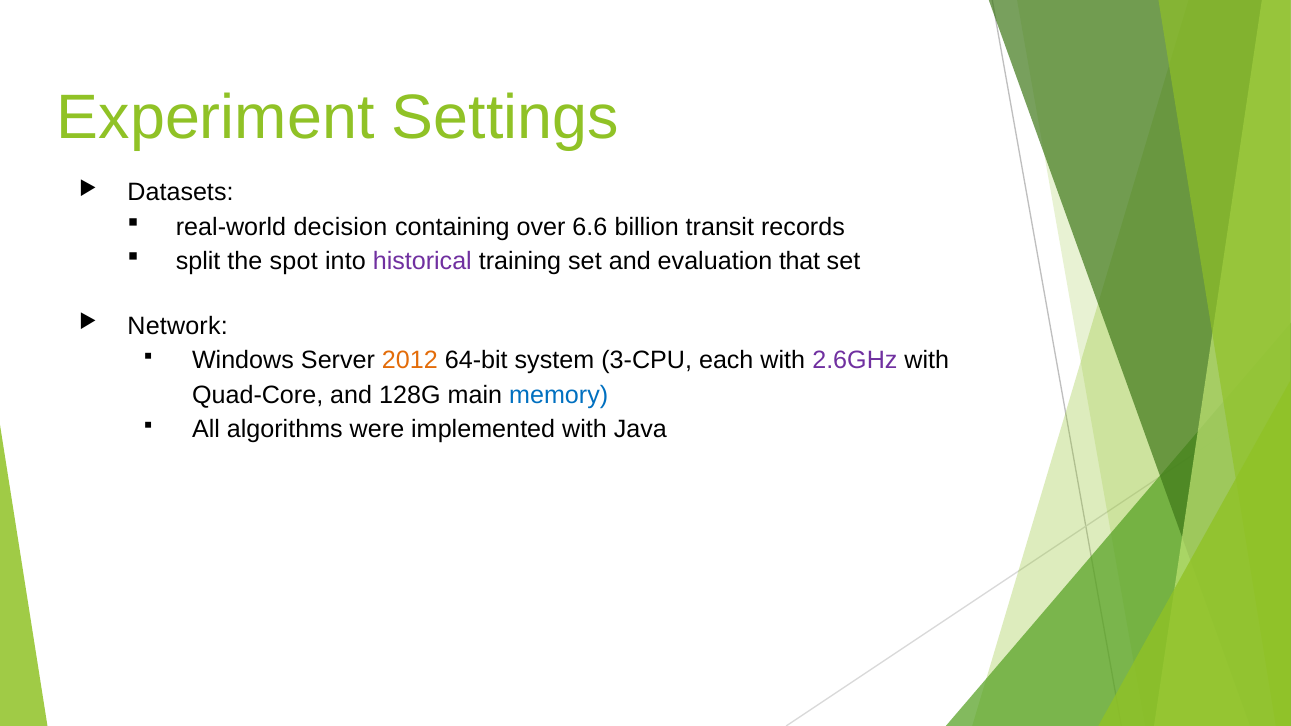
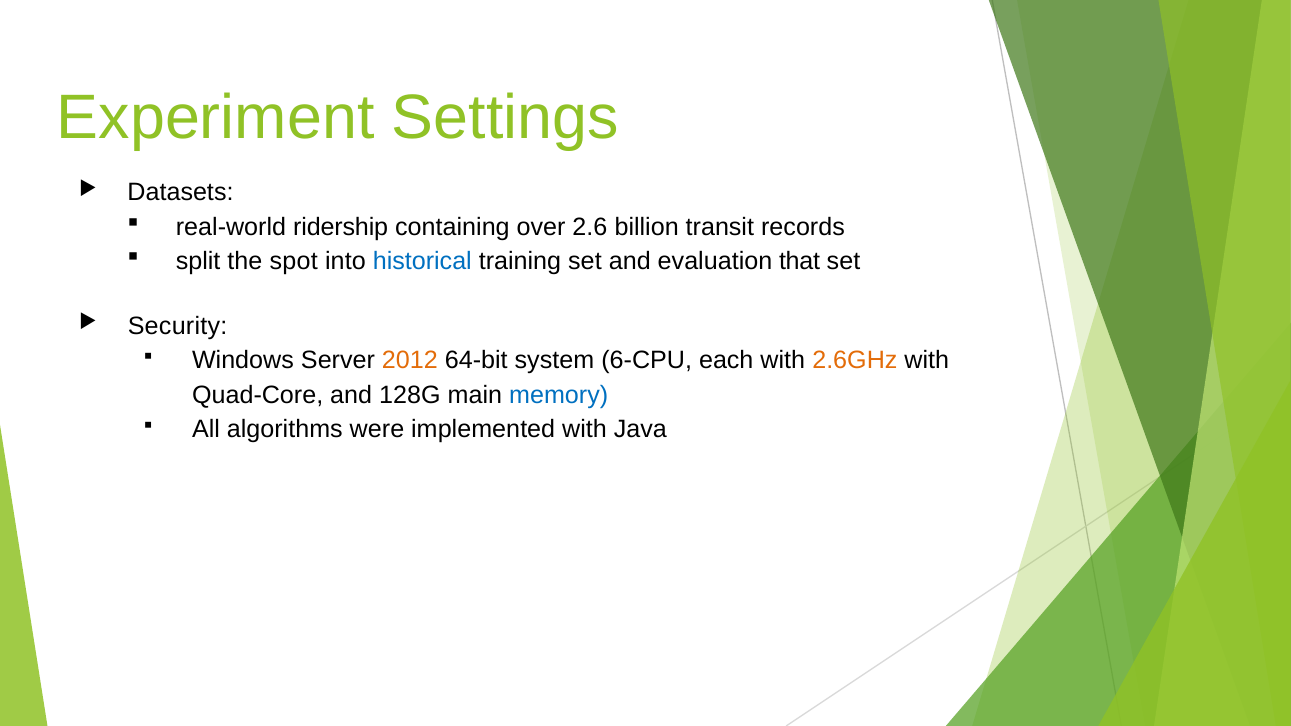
decision: decision -> ridership
6.6: 6.6 -> 2.6
historical colour: purple -> blue
Network: Network -> Security
3-CPU: 3-CPU -> 6-CPU
2.6GHz colour: purple -> orange
